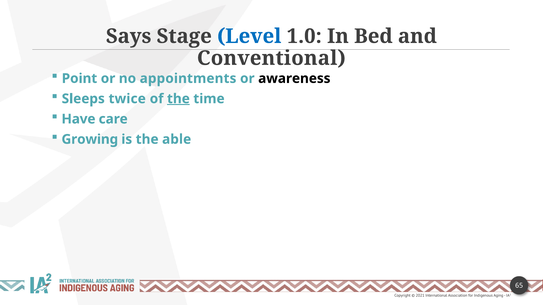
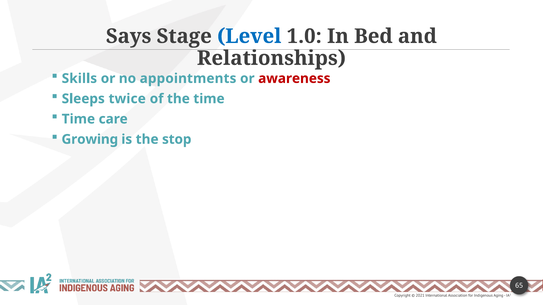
Conventional: Conventional -> Relationships
Point: Point -> Skills
awareness colour: black -> red
the at (178, 99) underline: present -> none
Have at (78, 119): Have -> Time
able: able -> stop
